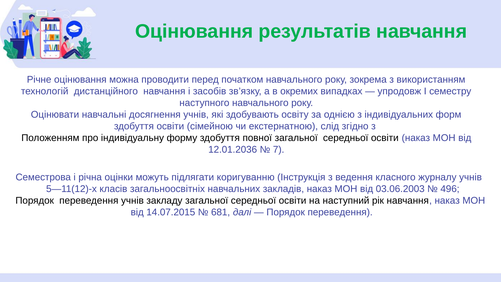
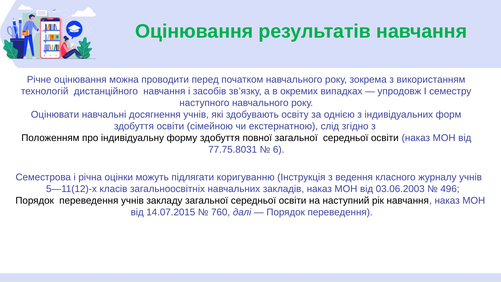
12.01.2036: 12.01.2036 -> 77.75.8031
7: 7 -> 6
681: 681 -> 760
